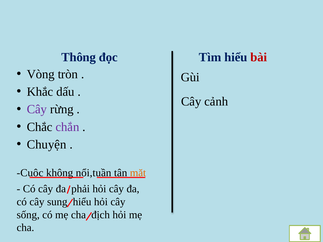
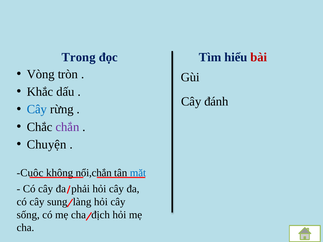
Thông: Thông -> Trong
cảnh: cảnh -> đánh
Cây at (37, 109) colour: purple -> blue
nổi,tuần: nổi,tuần -> nổi,chắn
mặt colour: orange -> blue
sung hiểu: hiểu -> làng
